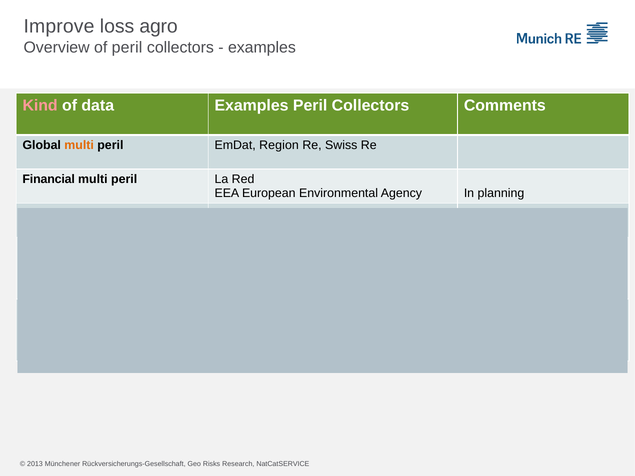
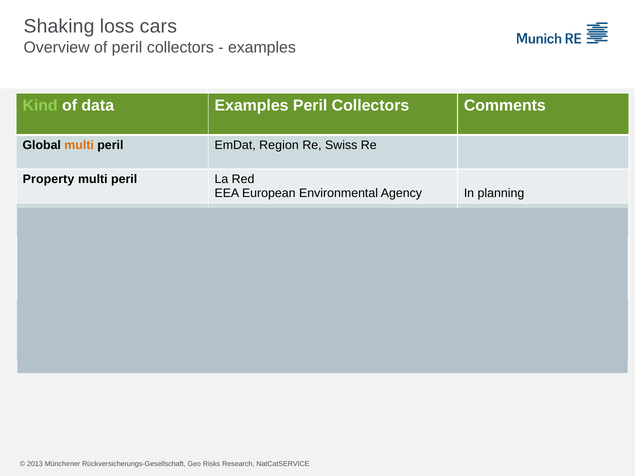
Improve: Improve -> Shaking
agro: agro -> cars
Kind colour: pink -> light green
Financial: Financial -> Property
